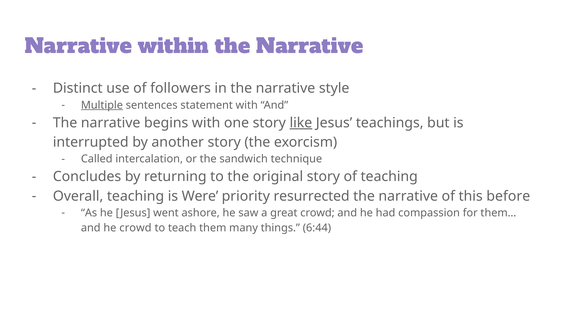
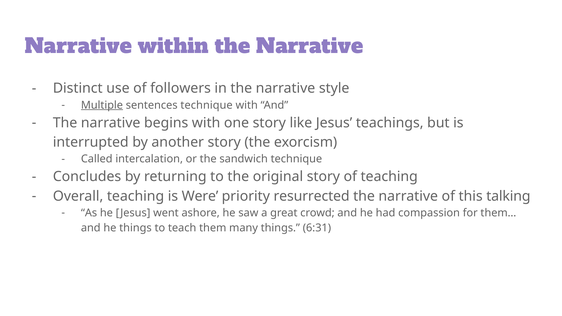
sentences statement: statement -> technique
like underline: present -> none
before: before -> talking
he crowd: crowd -> things
6:44: 6:44 -> 6:31
